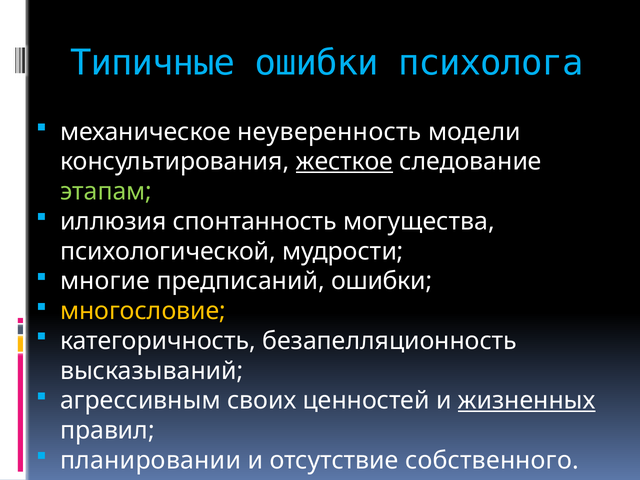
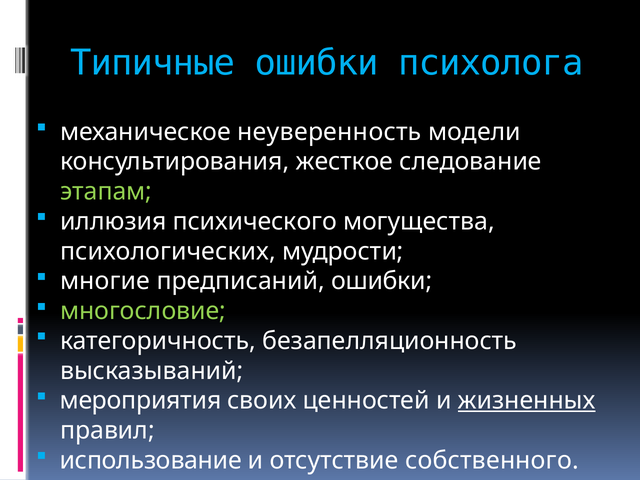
жесткое underline: present -> none
спонтанность: спонтанность -> психического
психологической: психологической -> психологических
многословие colour: yellow -> light green
агрессивным: агрессивным -> мероприятия
планировании: планировании -> использование
